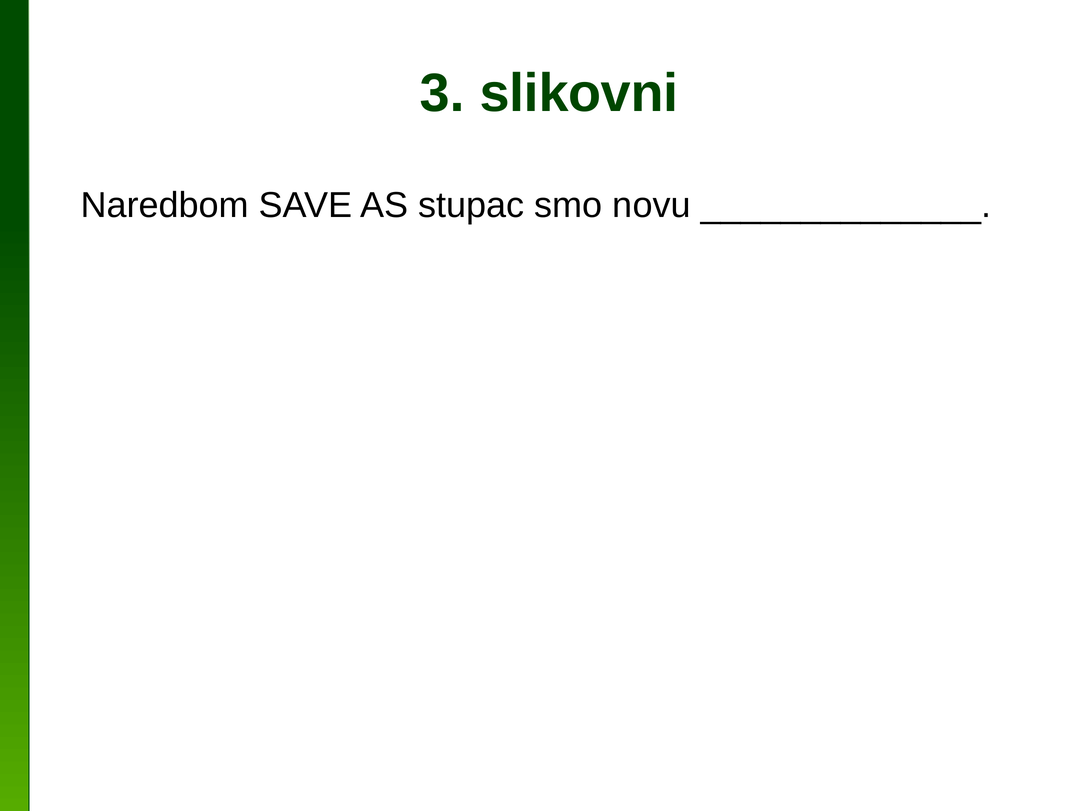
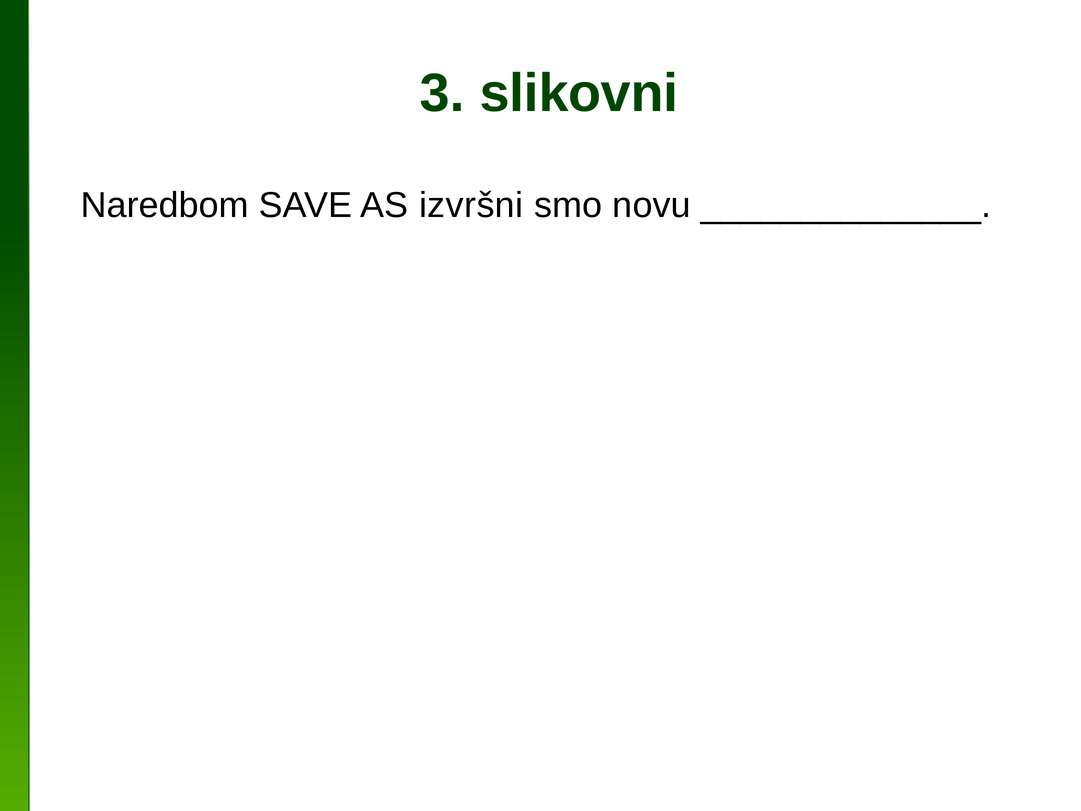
stupac: stupac -> izvršni
